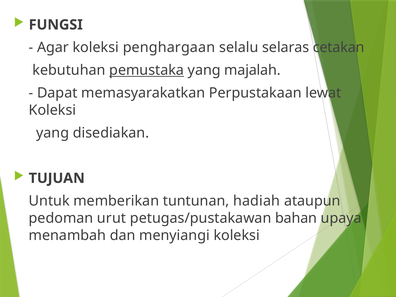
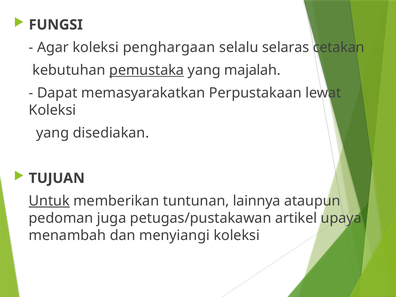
Untuk underline: none -> present
hadiah: hadiah -> lainnya
urut: urut -> juga
bahan: bahan -> artikel
